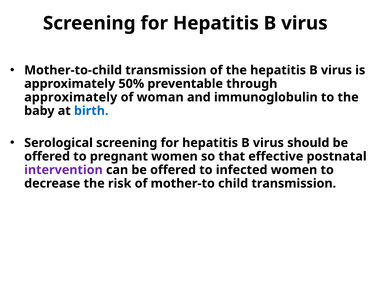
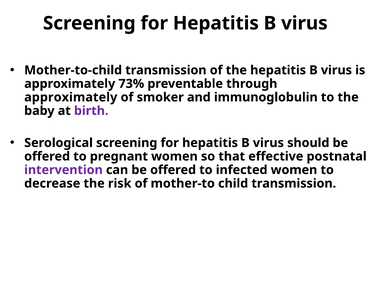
50%: 50% -> 73%
woman: woman -> smoker
birth colour: blue -> purple
